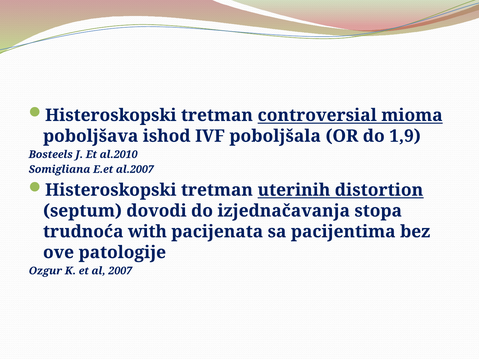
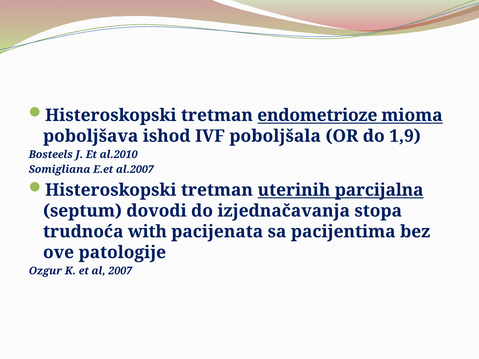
controversial: controversial -> endometrioze
distortion: distortion -> parcijalna
